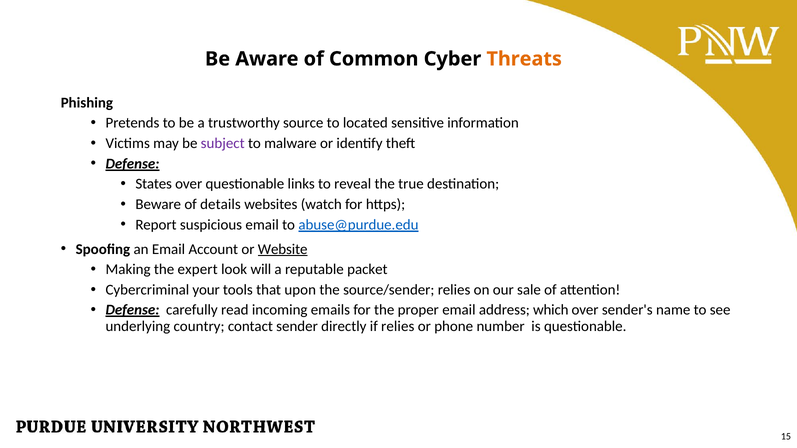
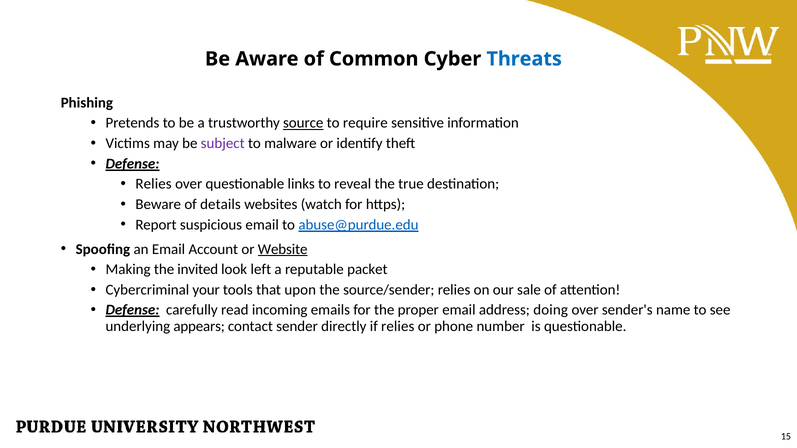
Threats colour: orange -> blue
source underline: none -> present
located: located -> require
States at (154, 184): States -> Relies
expert: expert -> invited
will: will -> left
which: which -> doing
country: country -> appears
